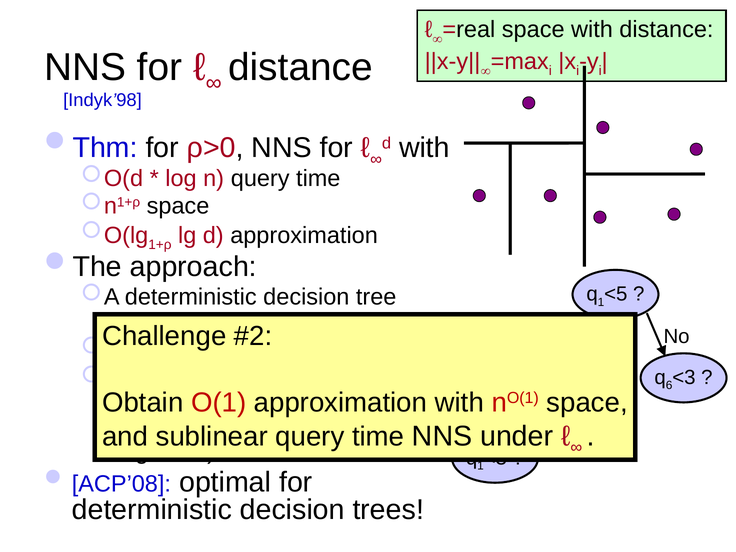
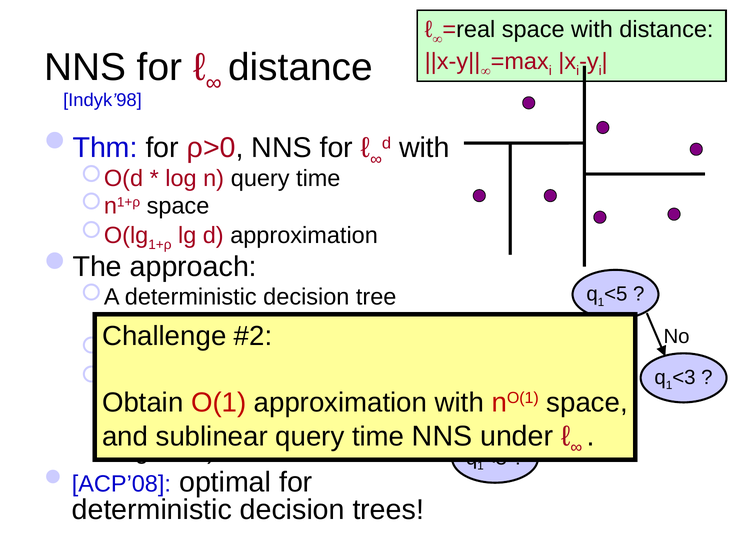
6 at (669, 386): 6 -> 1
